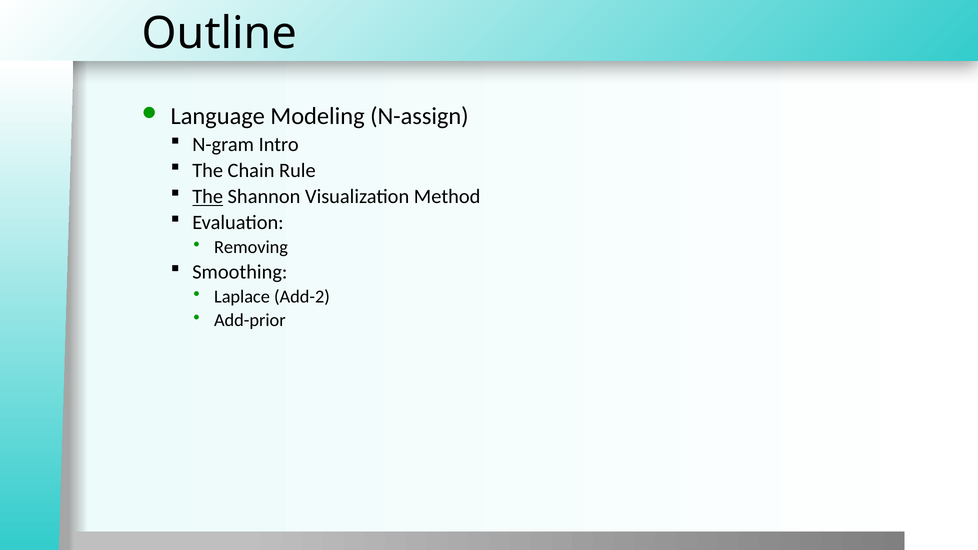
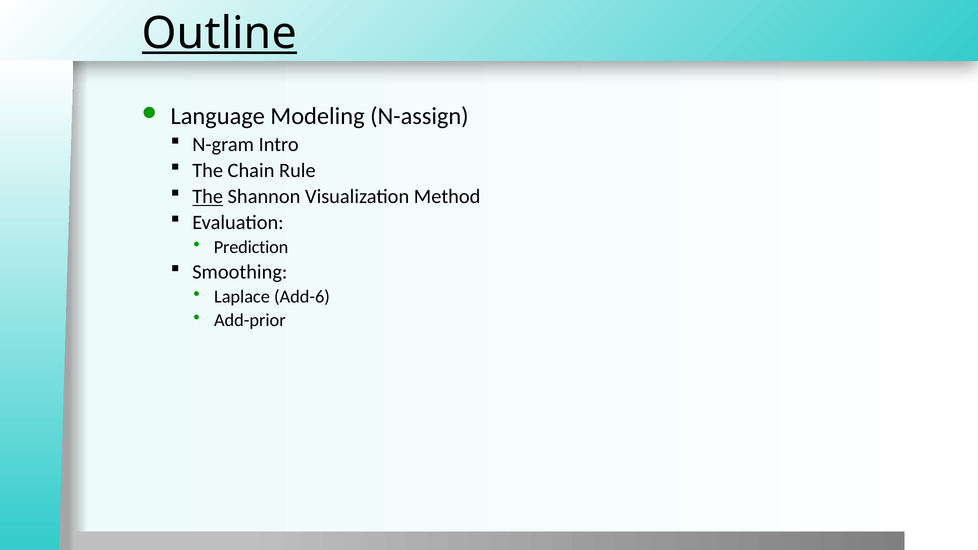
Outline underline: none -> present
Removing: Removing -> Prediction
Add-2: Add-2 -> Add-6
